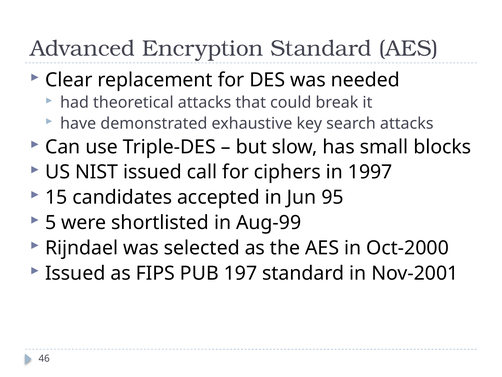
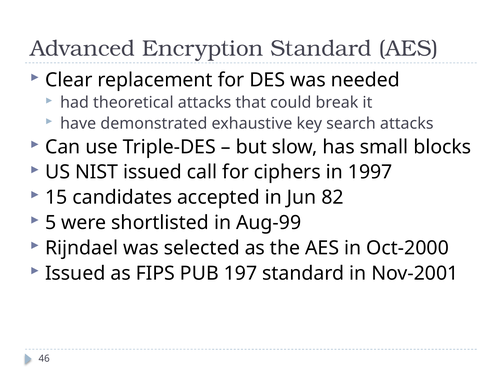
95: 95 -> 82
